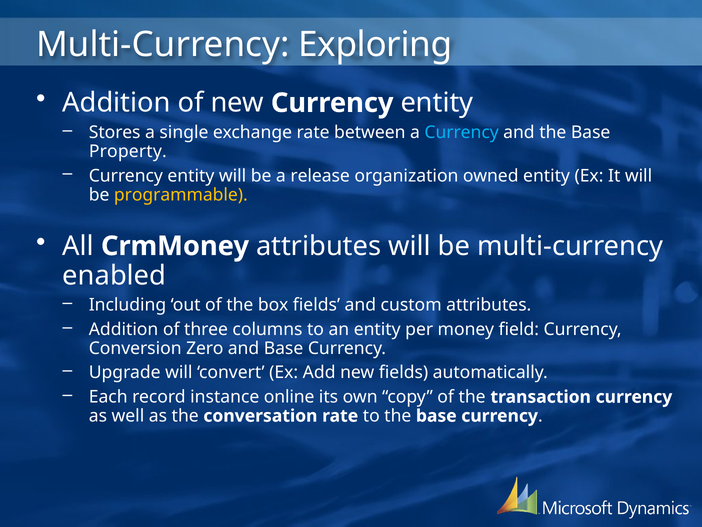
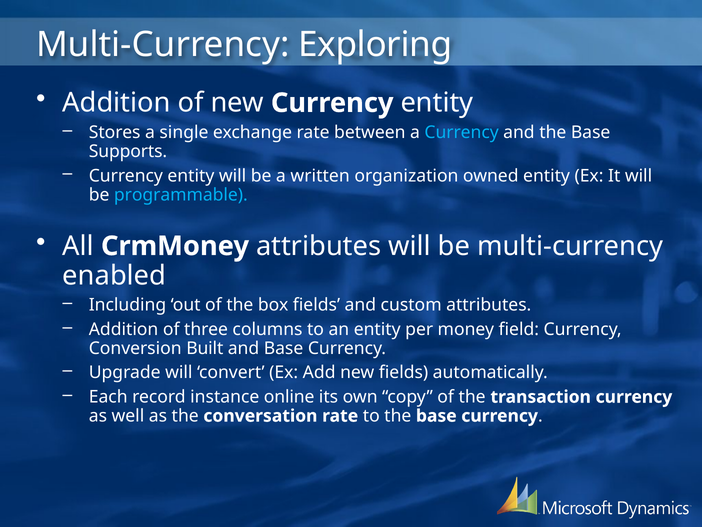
Property: Property -> Supports
release: release -> written
programmable colour: yellow -> light blue
Zero: Zero -> Built
